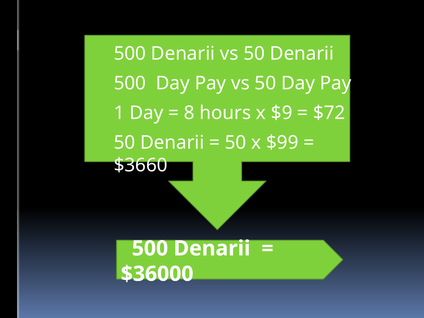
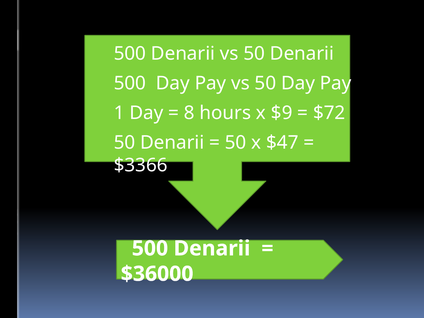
$99: $99 -> $47
$3660: $3660 -> $3366
